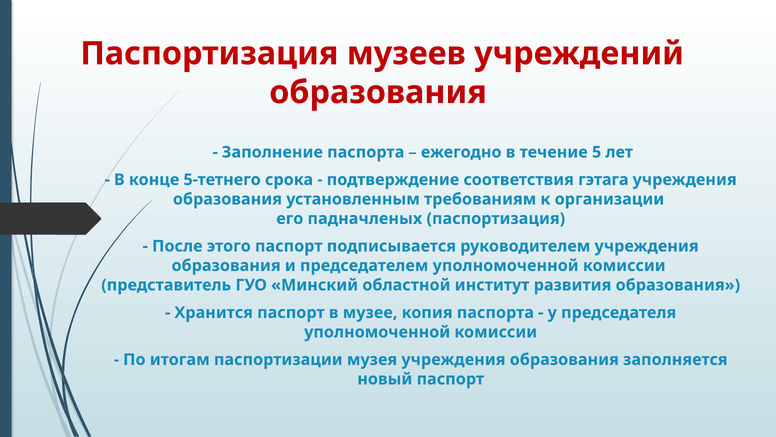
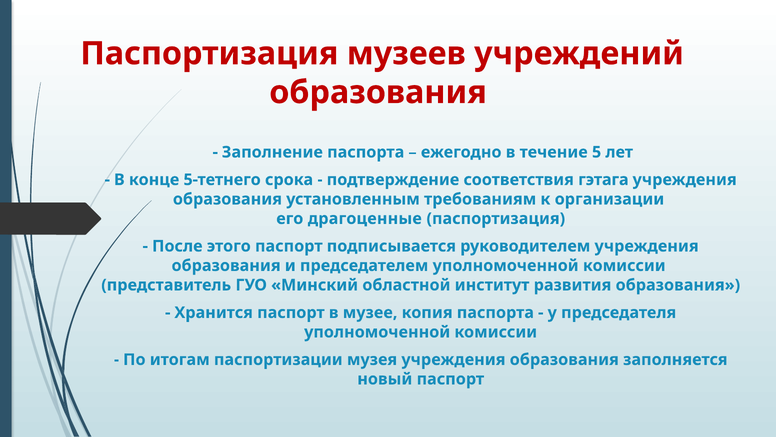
падначленых: падначленых -> драгоценные
